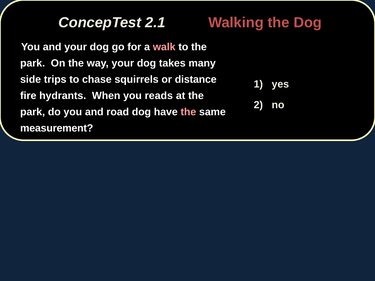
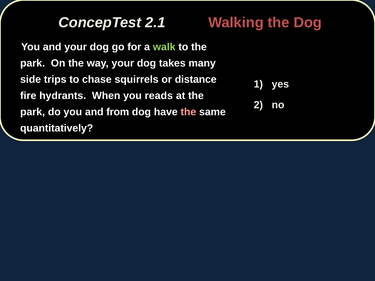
walk colour: pink -> light green
road: road -> from
measurement: measurement -> quantitatively
